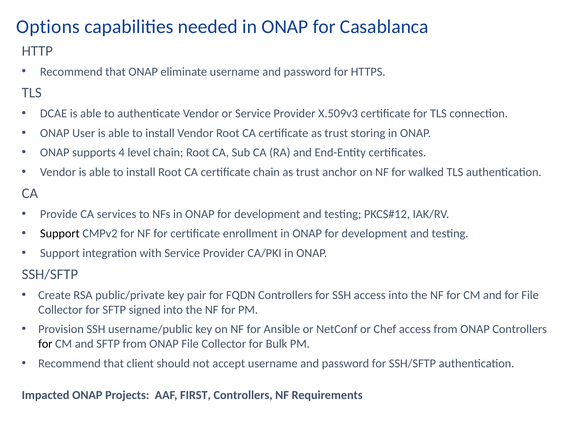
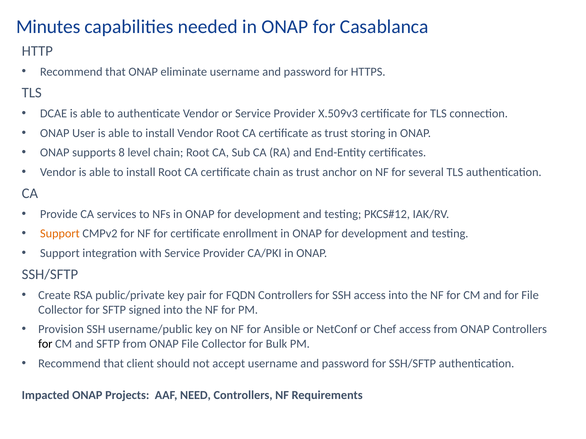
Options: Options -> Minutes
4: 4 -> 8
walked: walked -> several
Support at (60, 234) colour: black -> orange
FIRST: FIRST -> NEED
